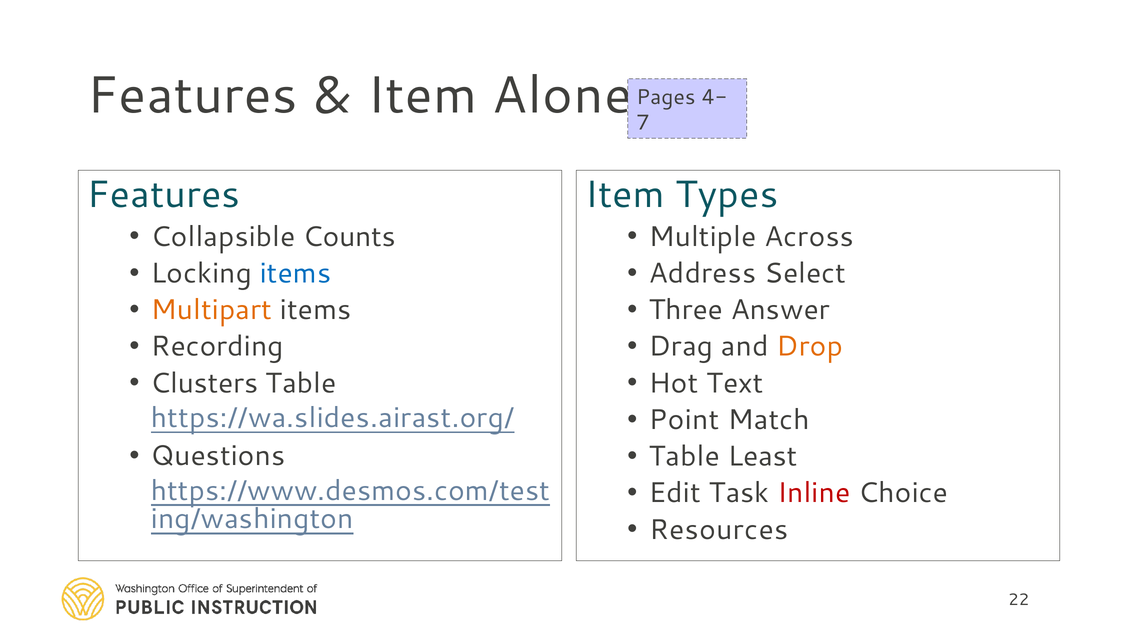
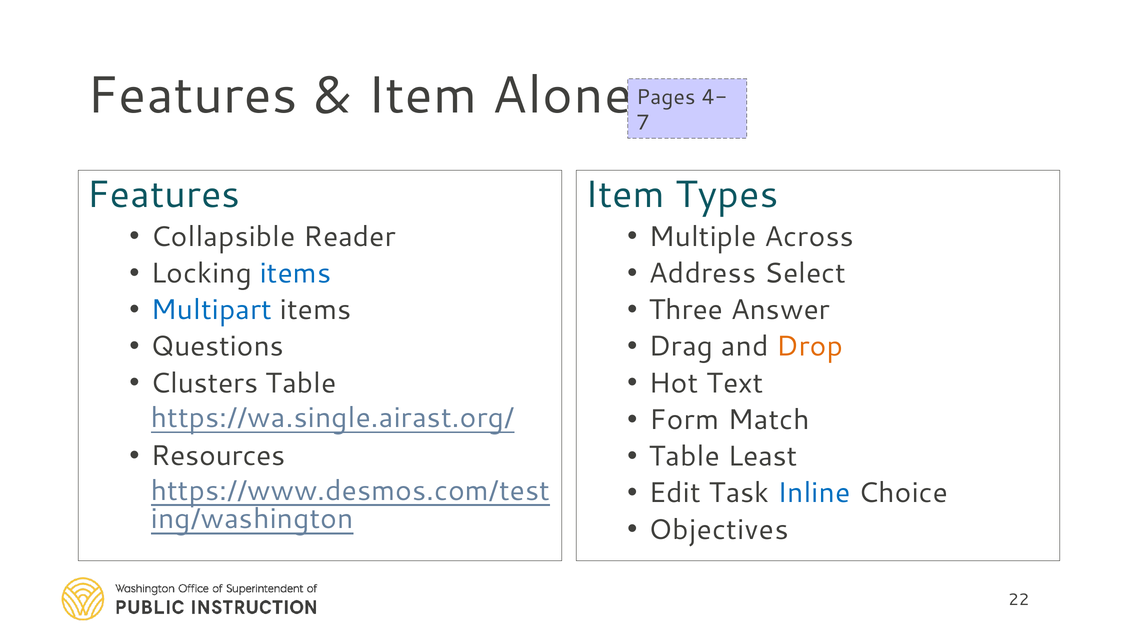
Counts: Counts -> Reader
Multipart colour: orange -> blue
Recording: Recording -> Questions
Point: Point -> Form
https://wa.slides.airast.org/: https://wa.slides.airast.org/ -> https://wa.single.airast.org/
Questions: Questions -> Resources
Inline colour: red -> blue
Resources: Resources -> Objectives
